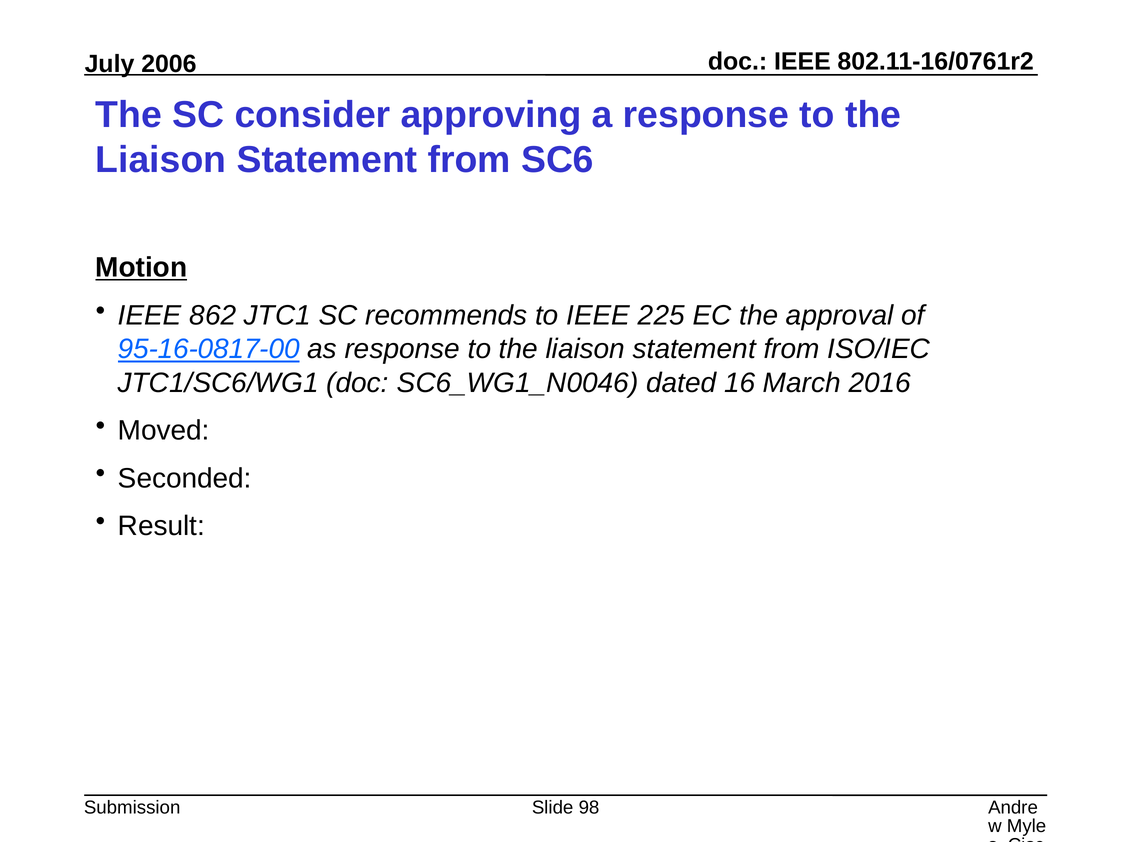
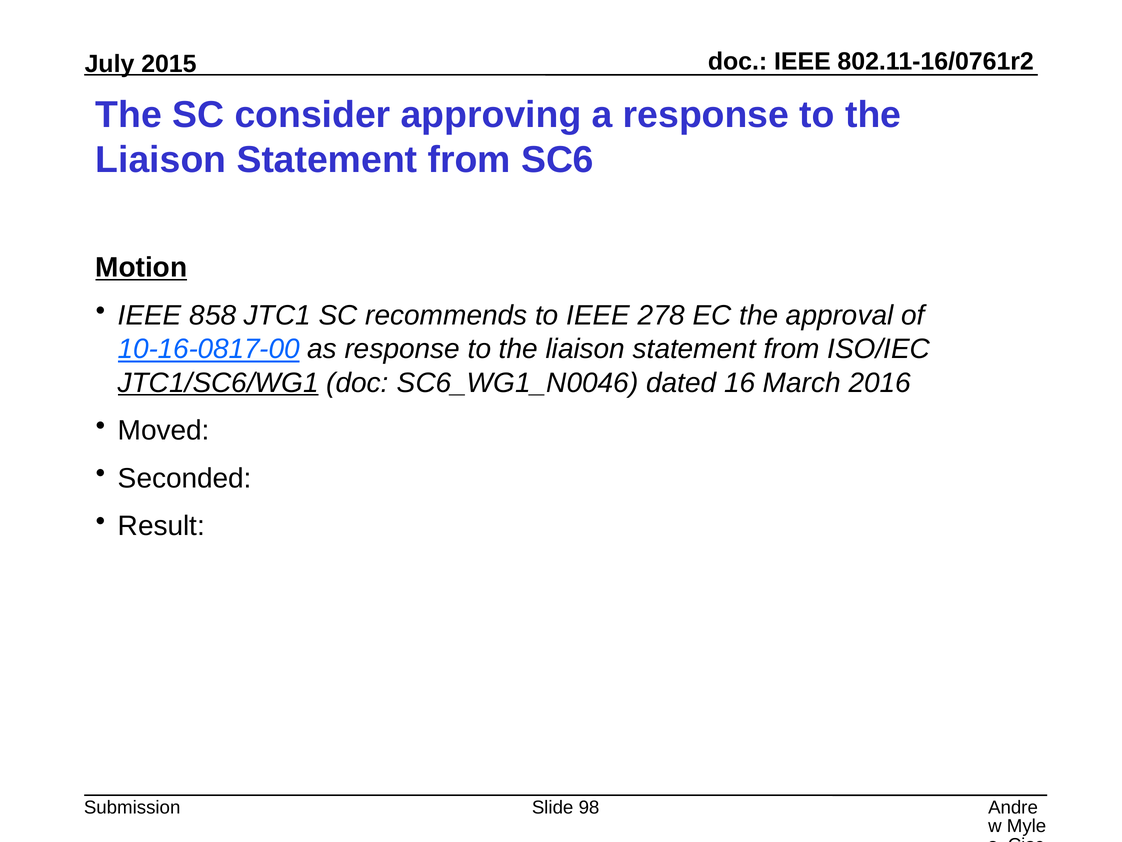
2006: 2006 -> 2015
862: 862 -> 858
225: 225 -> 278
95-16-0817-00: 95-16-0817-00 -> 10-16-0817-00
JTC1/SC6/WG1 underline: none -> present
